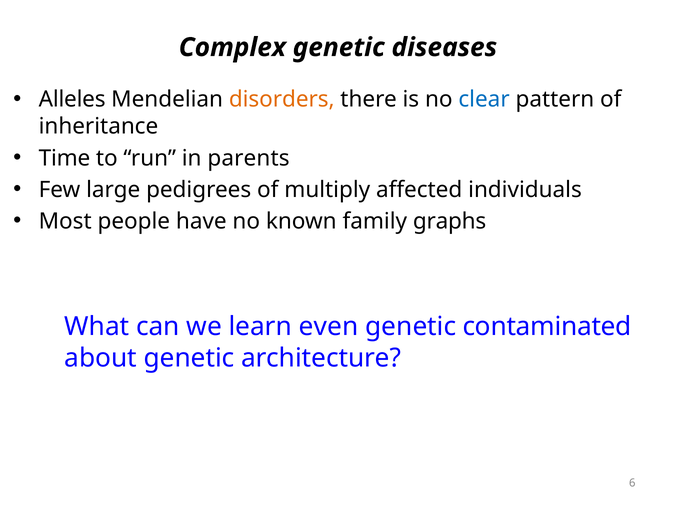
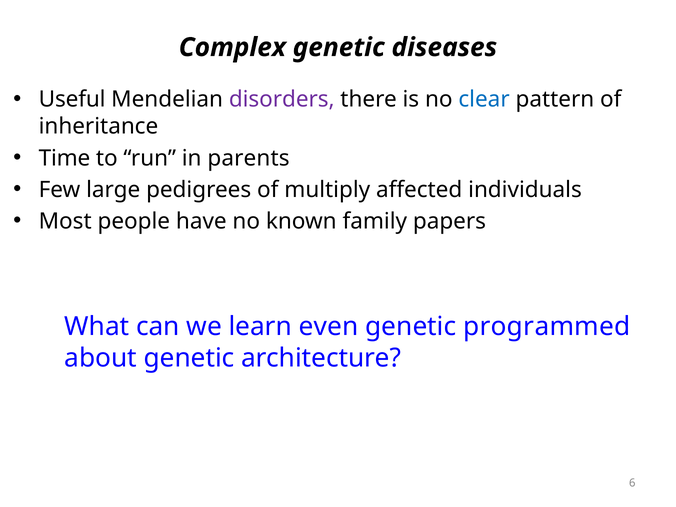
Alleles: Alleles -> Useful
disorders colour: orange -> purple
graphs: graphs -> papers
contaminated: contaminated -> programmed
